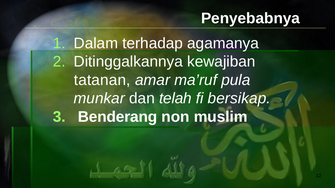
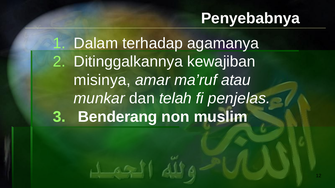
tatanan: tatanan -> misinya
pula: pula -> atau
bersikap: bersikap -> penjelas
